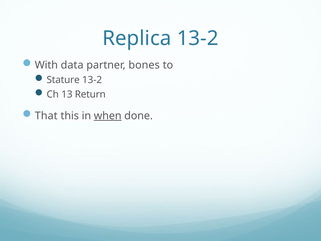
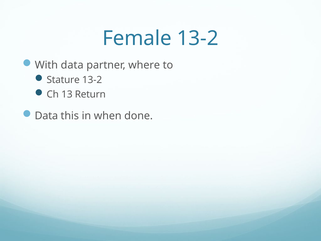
Replica: Replica -> Female
bones: bones -> where
That at (46, 116): That -> Data
when underline: present -> none
